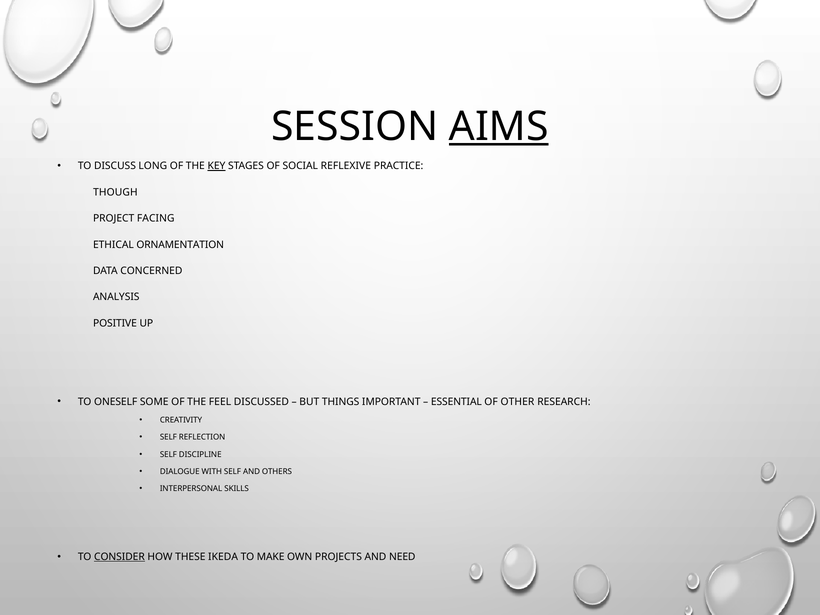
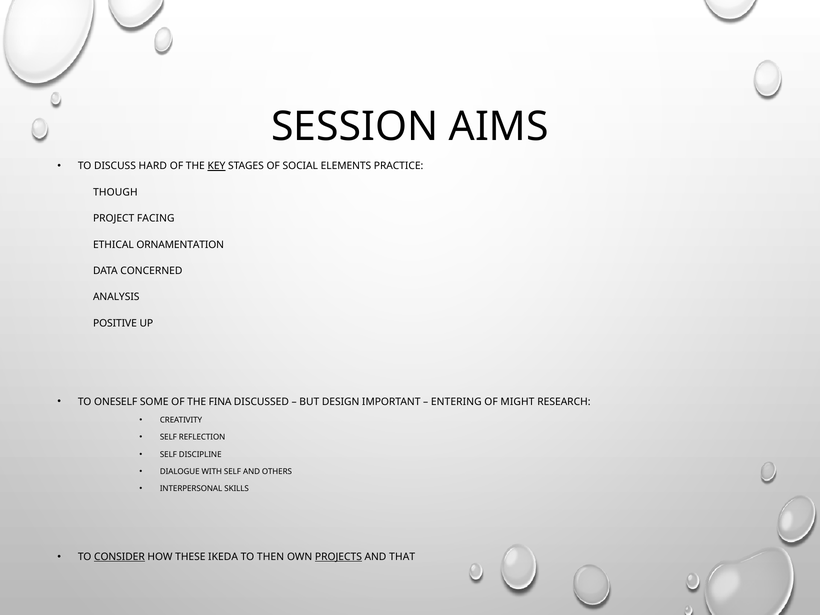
AIMS underline: present -> none
LONG: LONG -> HARD
REFLEXIVE: REFLEXIVE -> ELEMENTS
FEEL: FEEL -> FINA
THINGS: THINGS -> DESIGN
ESSENTIAL: ESSENTIAL -> ENTERING
OTHER: OTHER -> MIGHT
MAKE: MAKE -> THEN
PROJECTS underline: none -> present
NEED: NEED -> THAT
